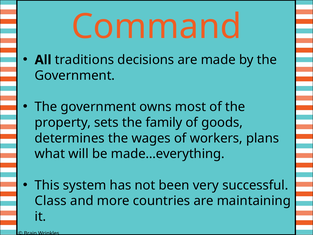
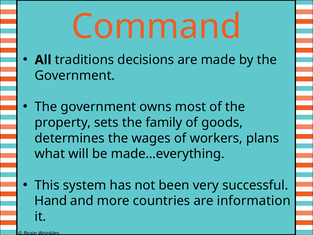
Class: Class -> Hand
maintaining: maintaining -> information
